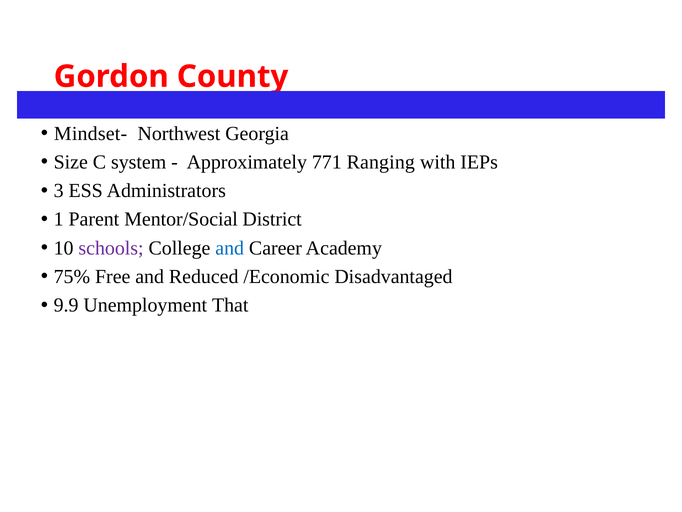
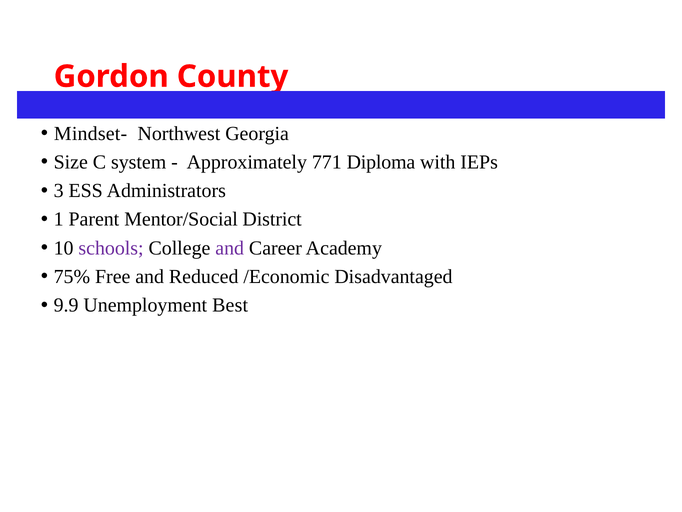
Ranging: Ranging -> Diploma
and at (230, 248) colour: blue -> purple
That: That -> Best
